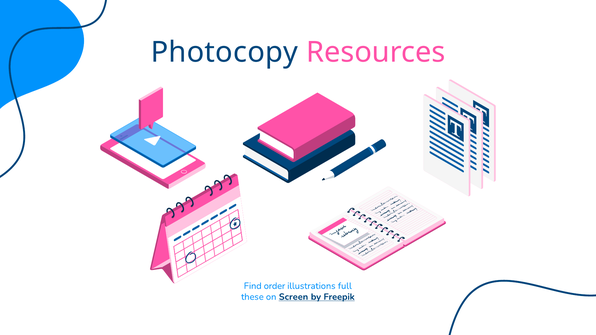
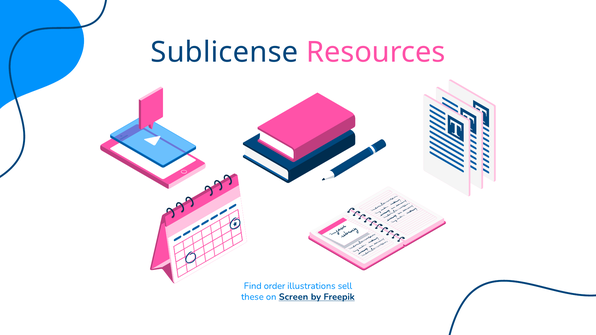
Photocopy: Photocopy -> Sublicense
full: full -> sell
